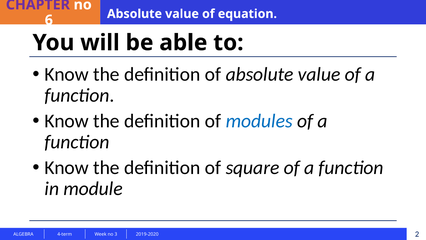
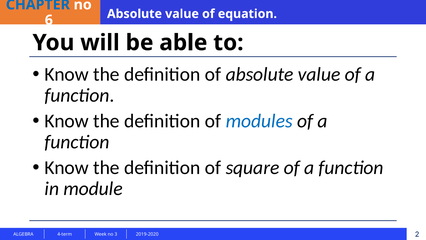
CHAPTER colour: purple -> blue
